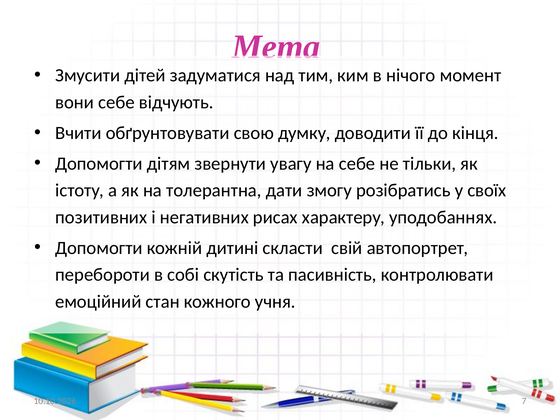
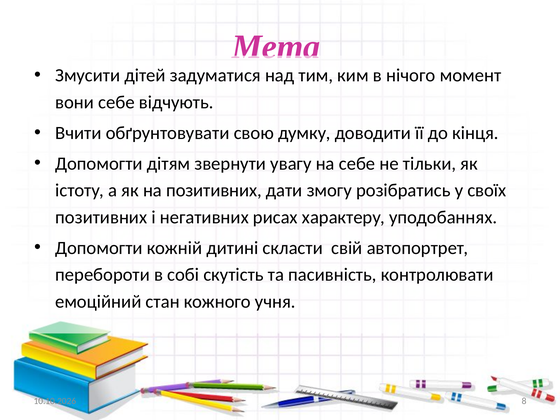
на толерантна: толерантна -> позитивних
7: 7 -> 8
